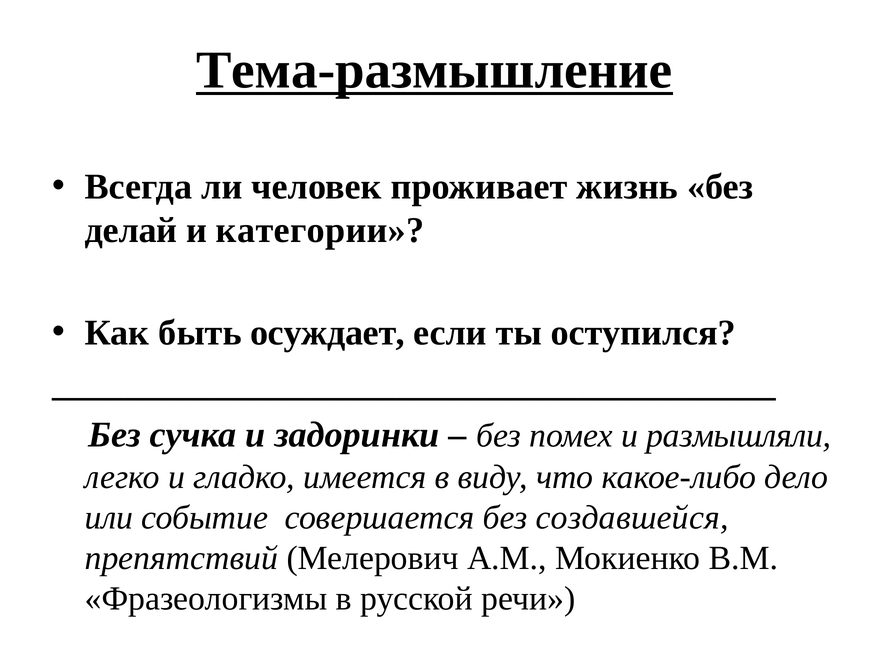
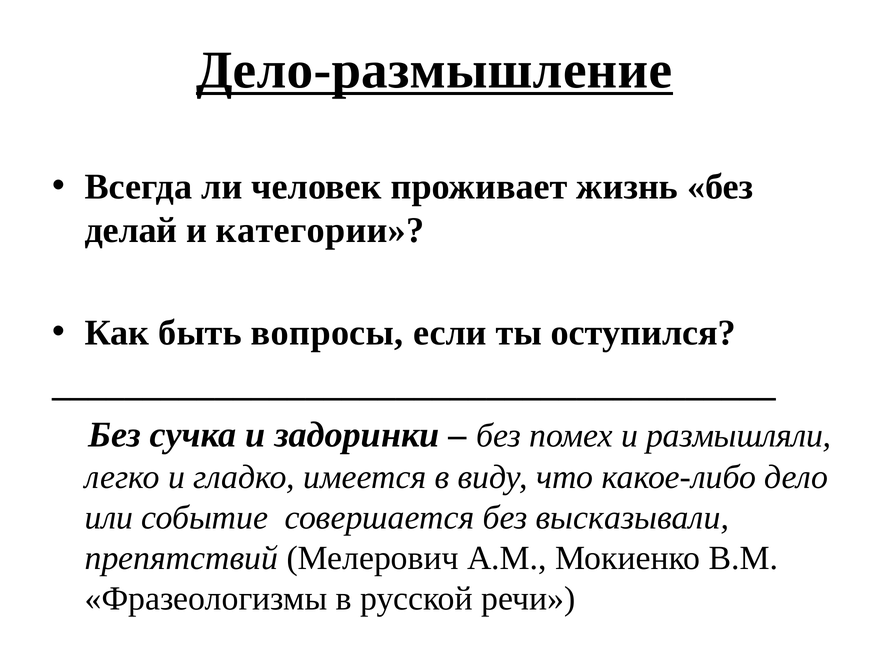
Тема-размышление: Тема-размышление -> Дело-размышление
осуждает: осуждает -> вопросы
создавшейся: создавшейся -> высказывали
